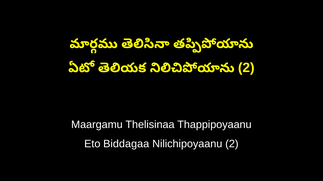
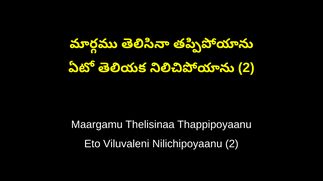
Biddagaa: Biddagaa -> Viluvaleni
